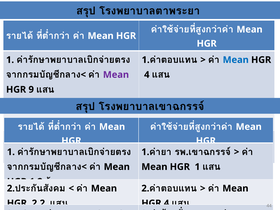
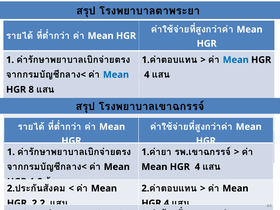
Mean at (116, 75) colour: purple -> blue
9: 9 -> 8
1 at (197, 167): 1 -> 4
